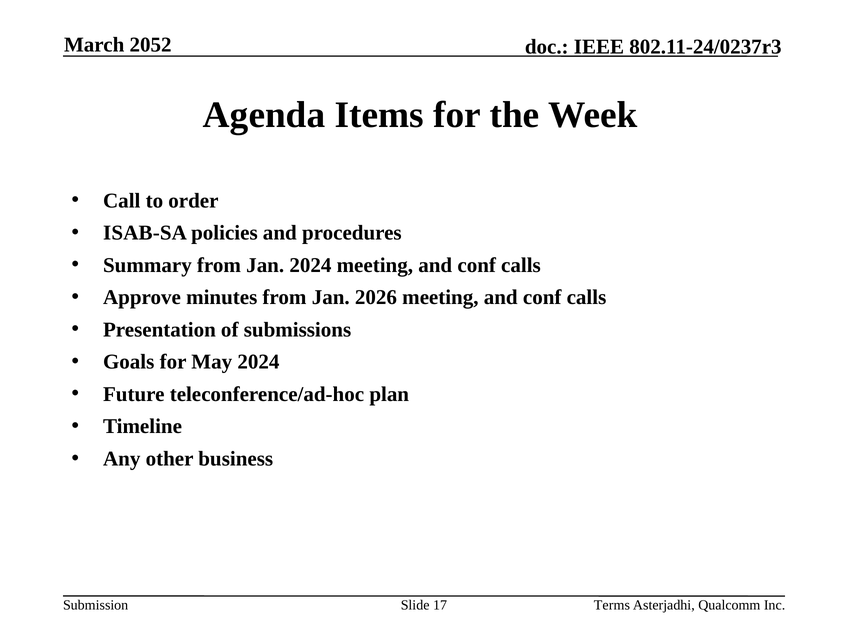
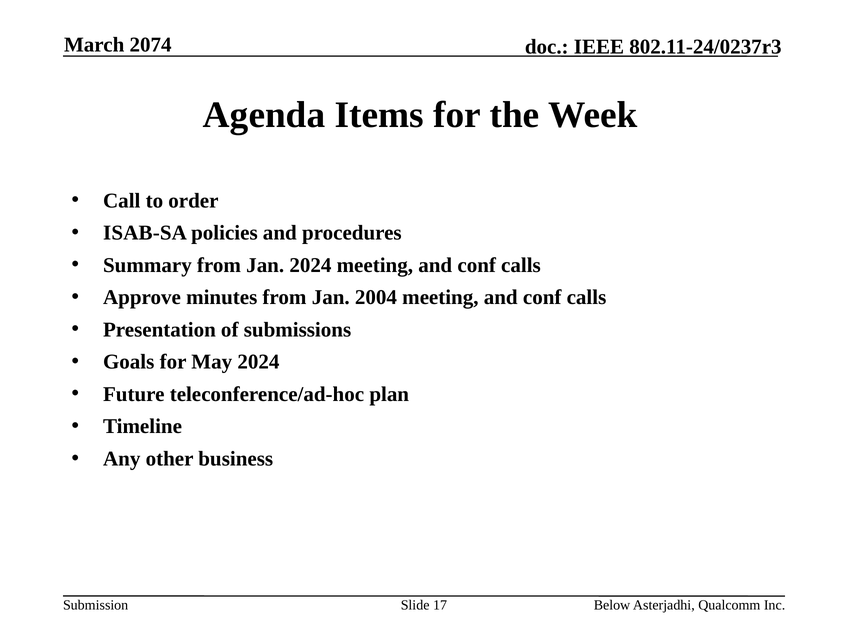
2052: 2052 -> 2074
2026: 2026 -> 2004
Terms: Terms -> Below
